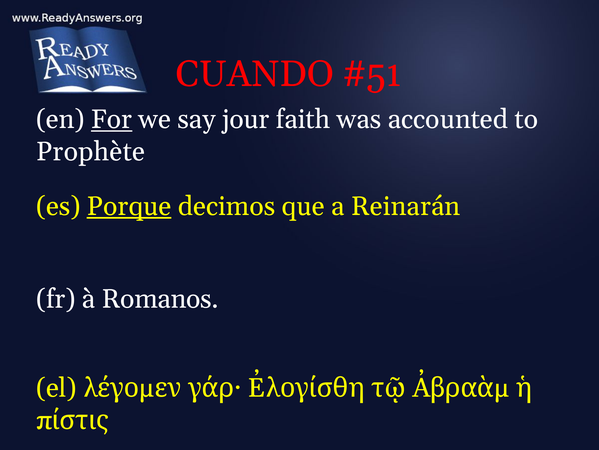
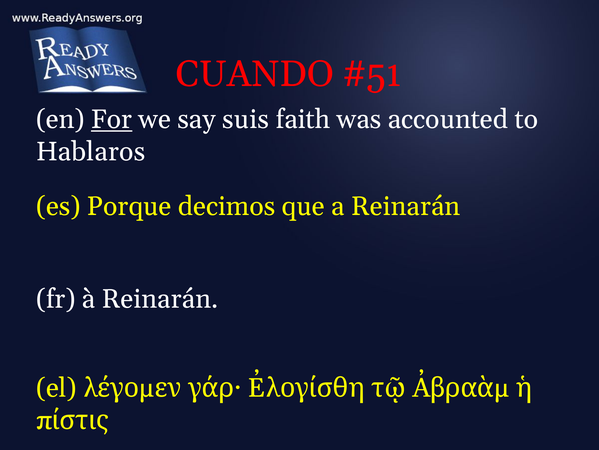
jour: jour -> suis
Prophète: Prophète -> Hablaros
Porque underline: present -> none
à Romanos: Romanos -> Reinarán
